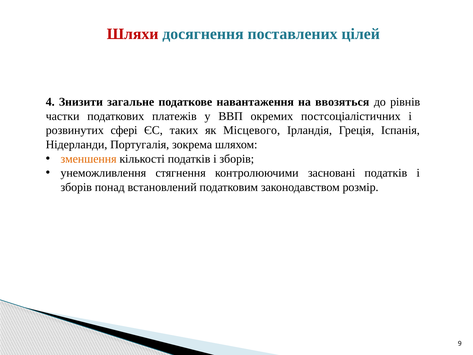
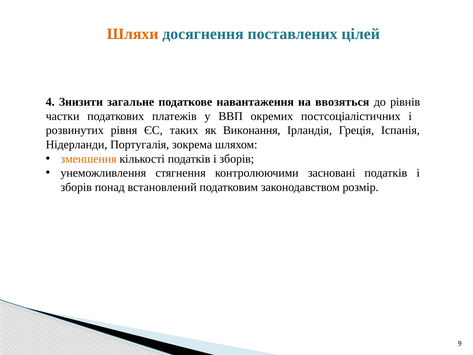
Шляхи colour: red -> orange
сфері: сфері -> рівня
Місцевого: Місцевого -> Виконання
